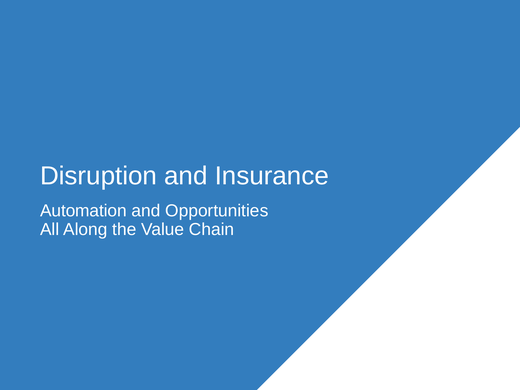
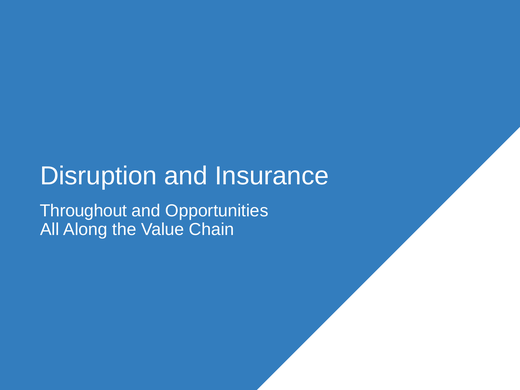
Automation: Automation -> Throughout
